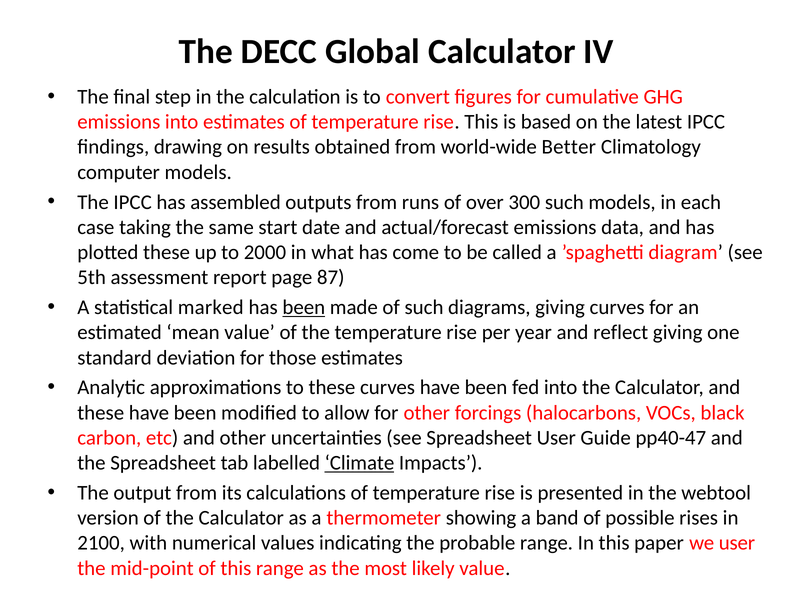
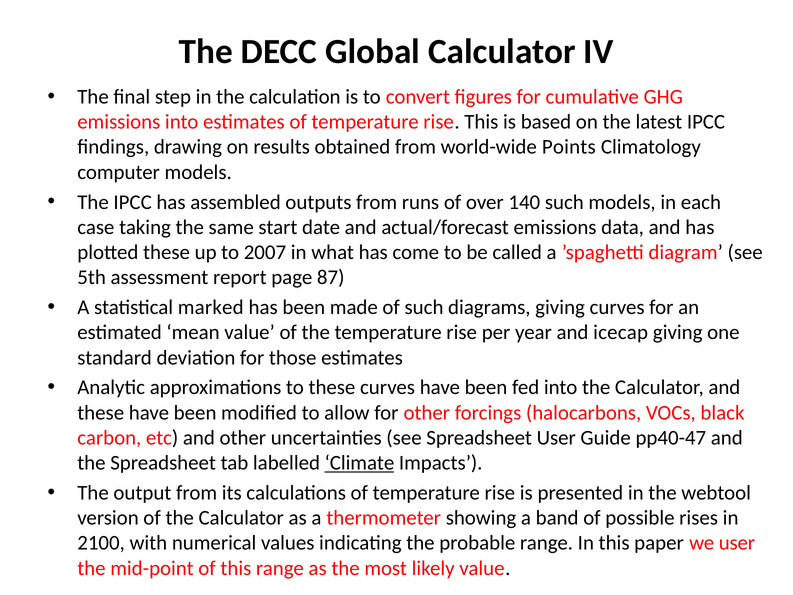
Better: Better -> Points
300: 300 -> 140
2000: 2000 -> 2007
been at (304, 307) underline: present -> none
reflect: reflect -> icecap
